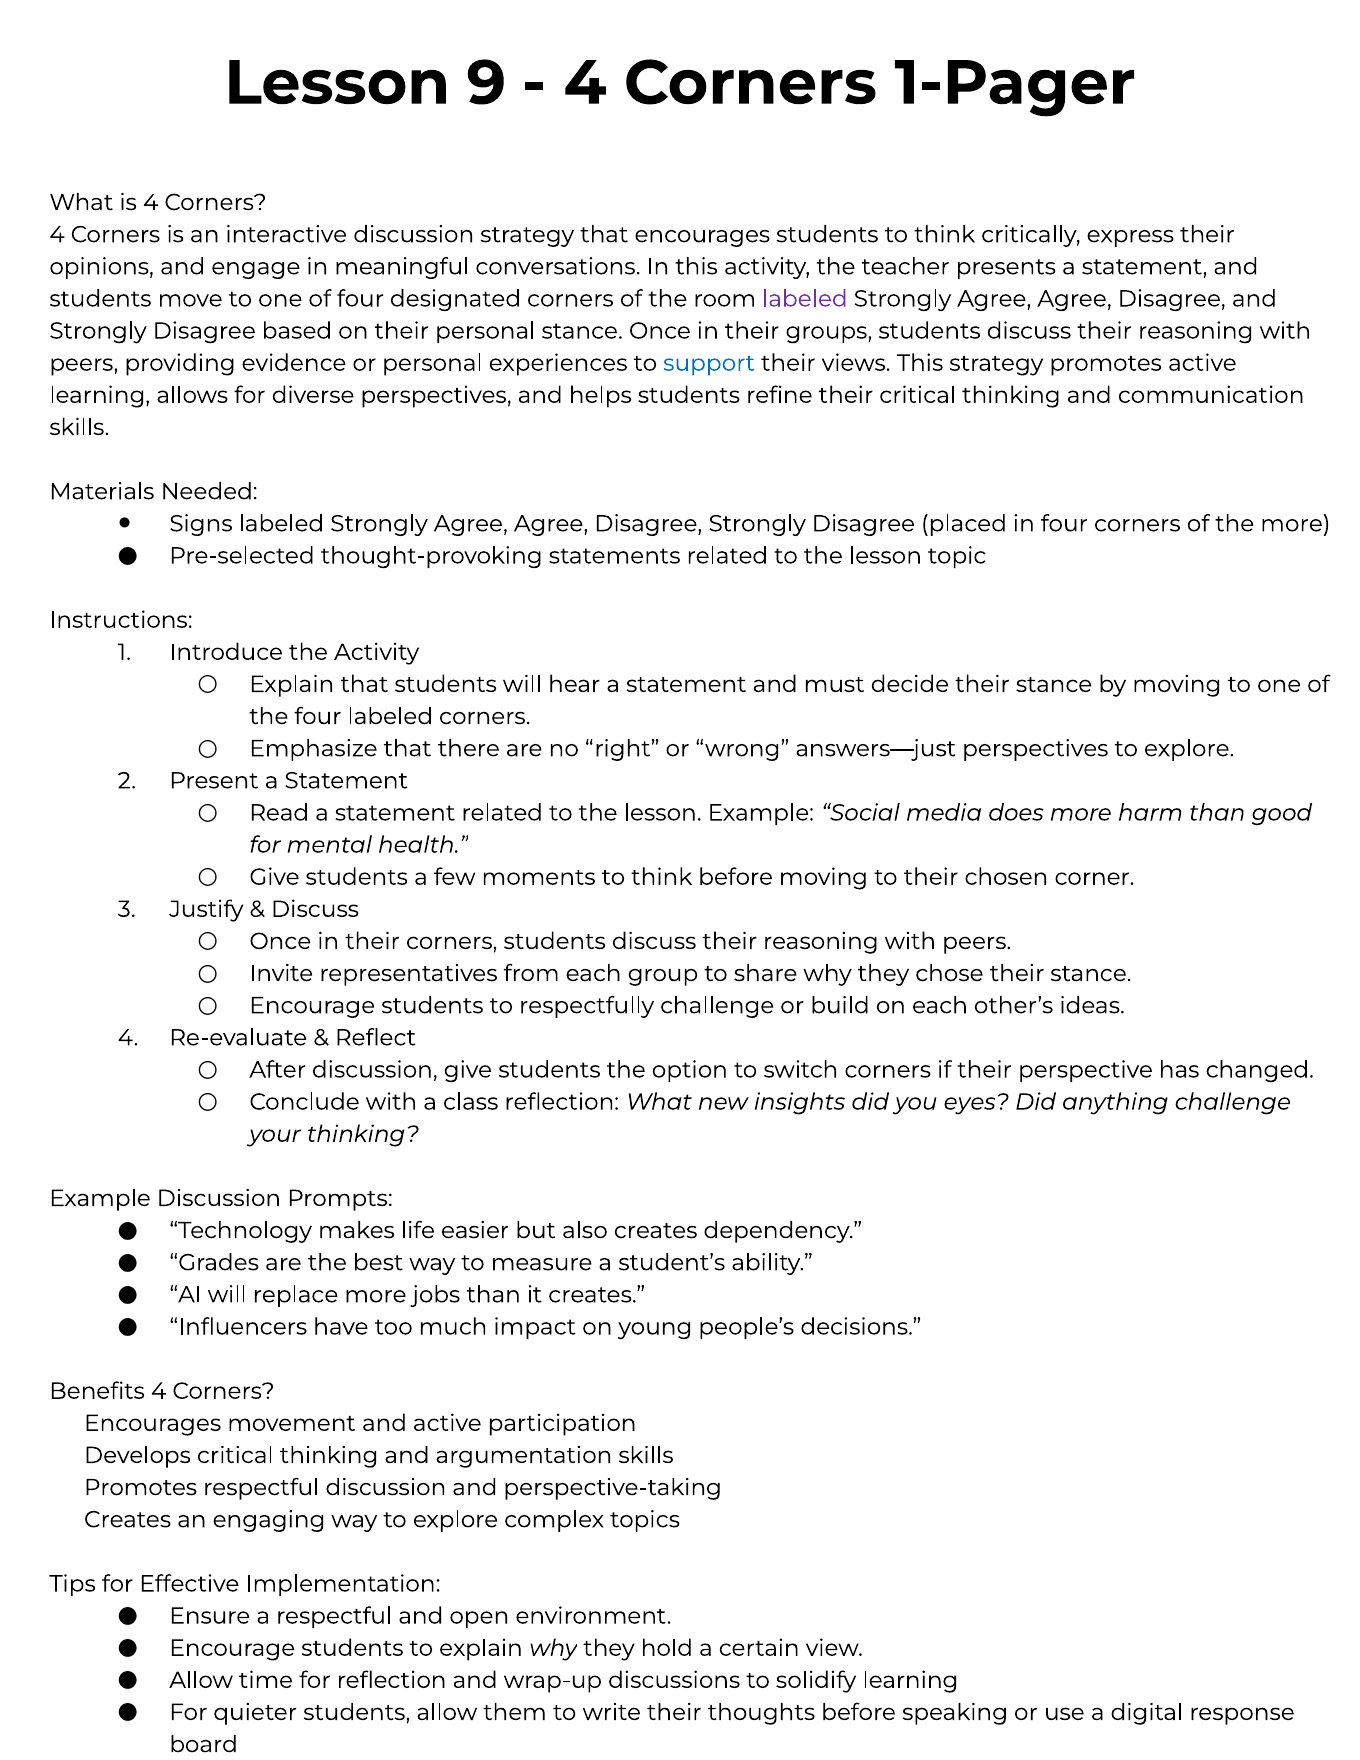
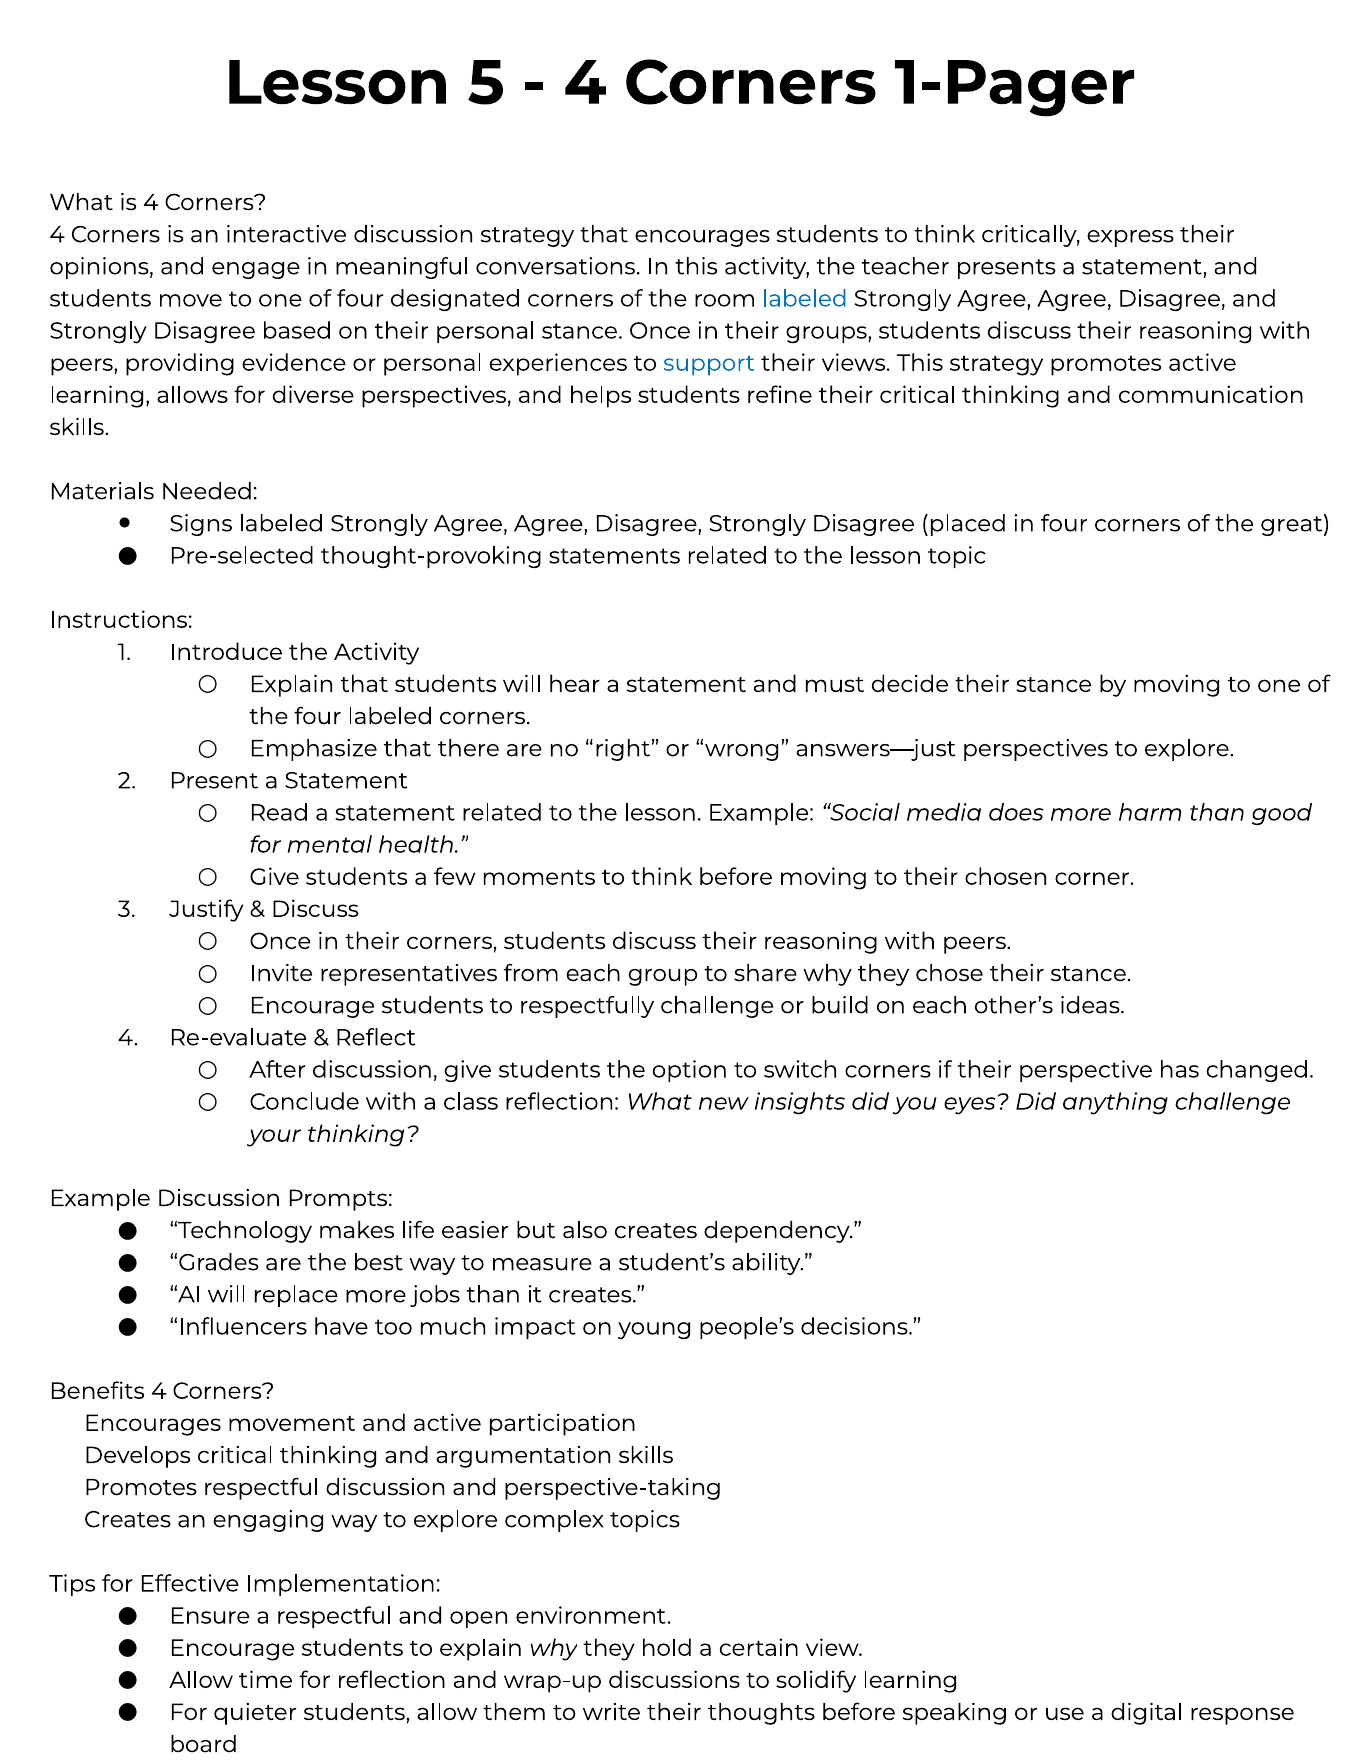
9: 9 -> 5
labeled at (805, 299) colour: purple -> blue
the more: more -> great
